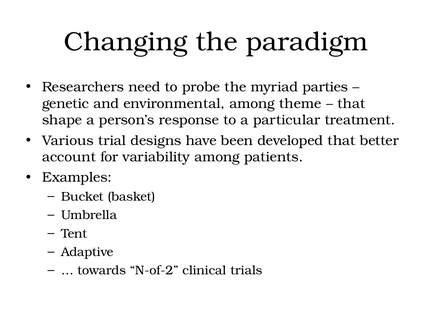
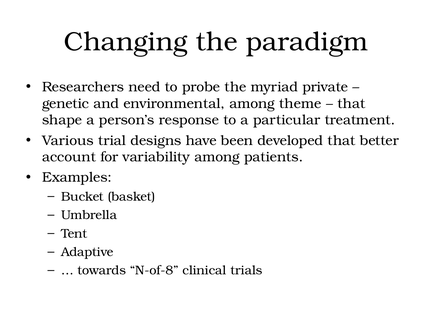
parties: parties -> private
N-of-2: N-of-2 -> N-of-8
